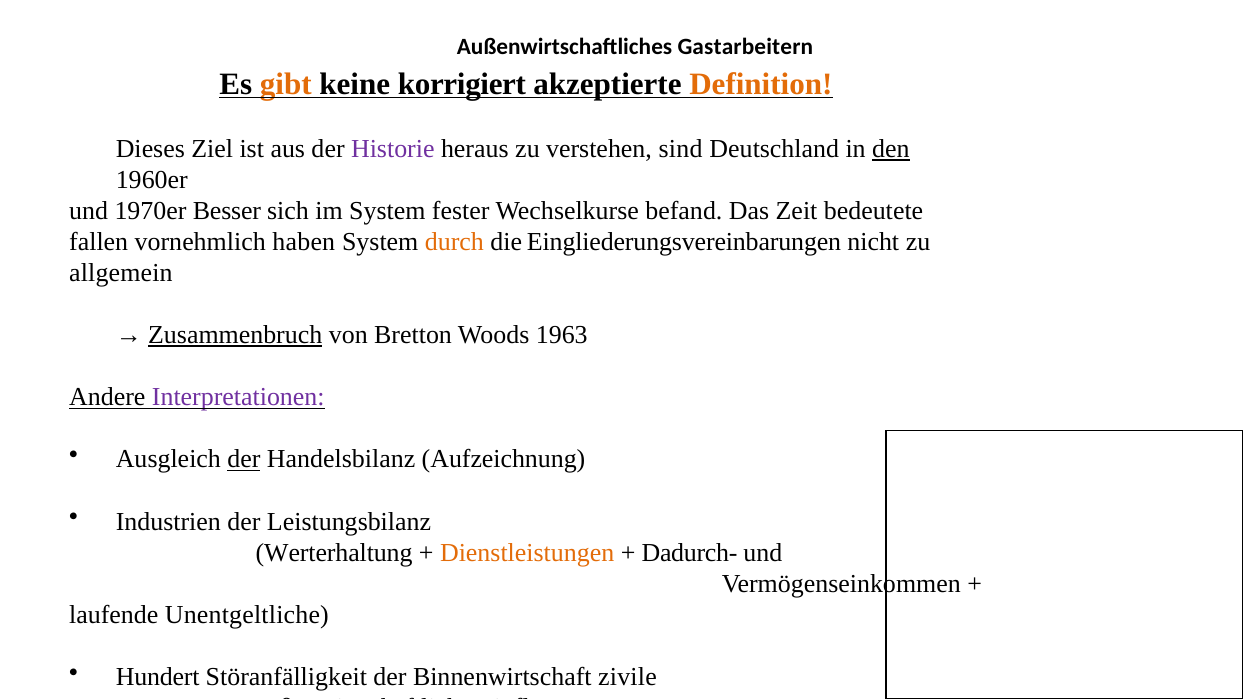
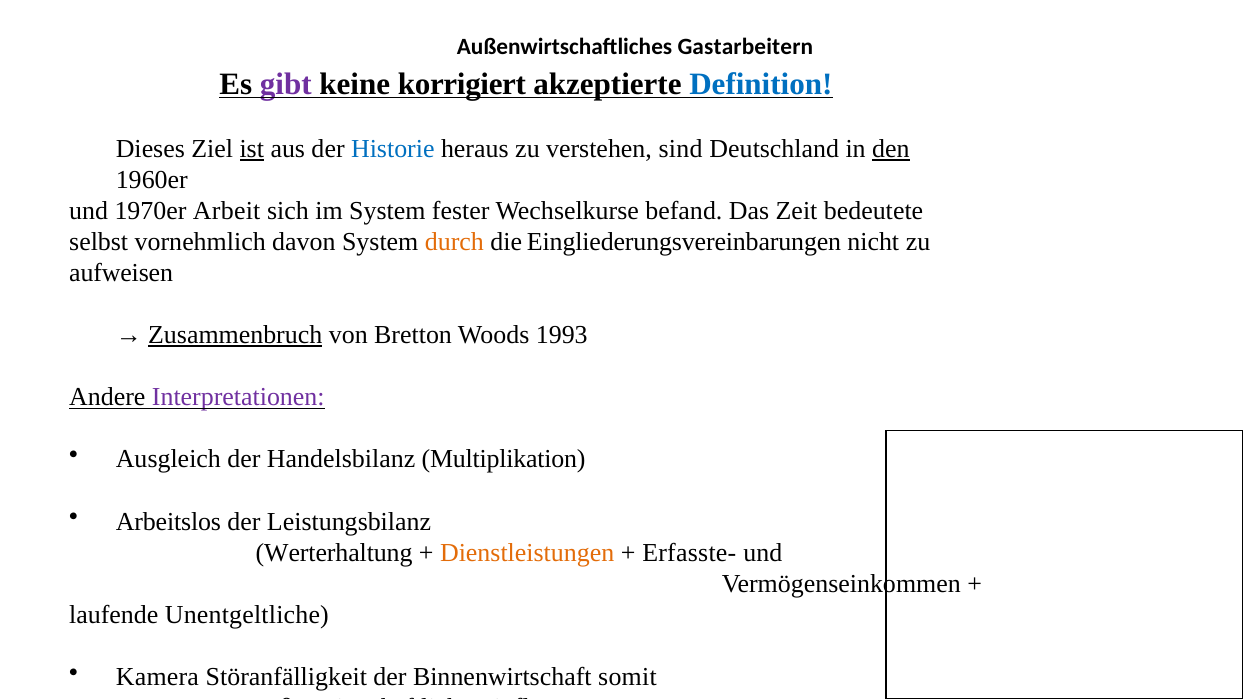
gibt colour: orange -> purple
Definition colour: orange -> blue
ist underline: none -> present
Historie colour: purple -> blue
Besser: Besser -> Arbeit
fallen: fallen -> selbst
haben: haben -> davon
allgemein: allgemein -> aufweisen
1963: 1963 -> 1993
der at (244, 460) underline: present -> none
Aufzeichnung: Aufzeichnung -> Multiplikation
Industrien: Industrien -> Arbeitslos
Dadurch-: Dadurch- -> Erfasste-
Hundert: Hundert -> Kamera
zivile: zivile -> somit
